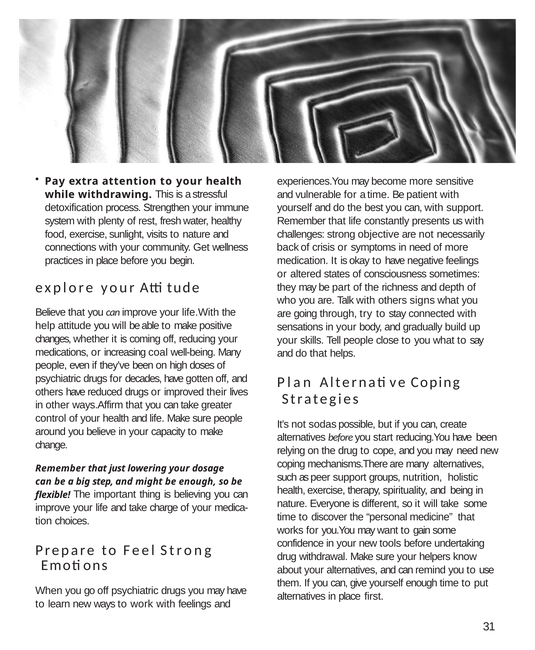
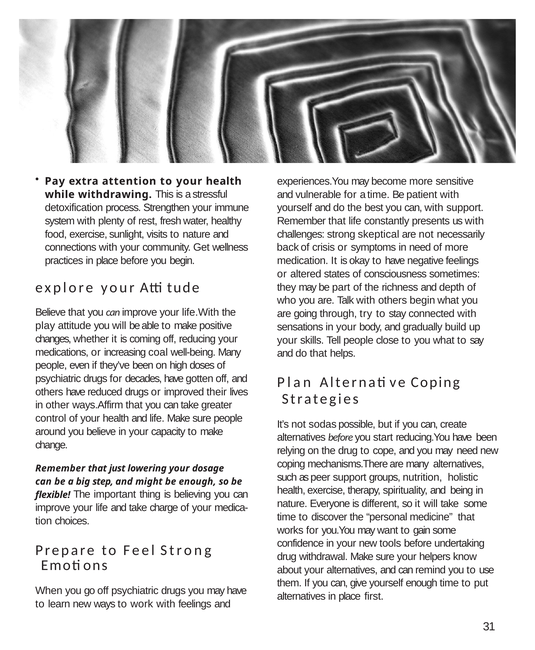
objective: objective -> skeptical
others signs: signs -> begin
help: help -> play
